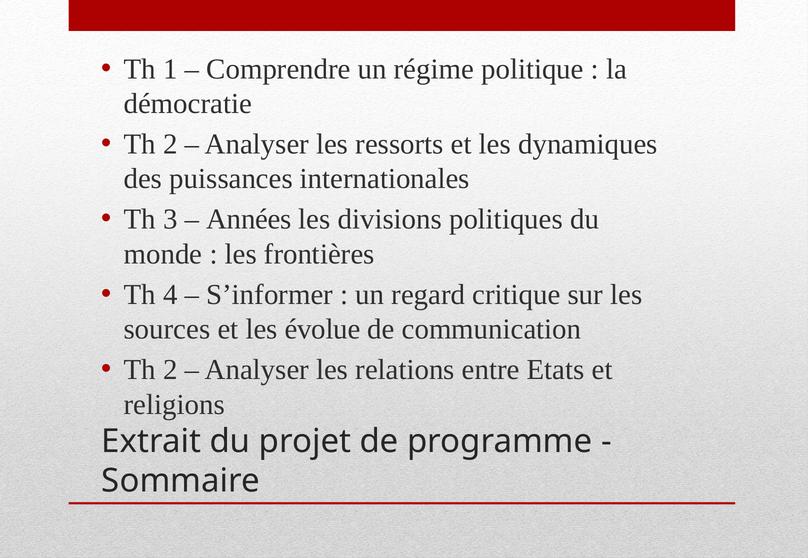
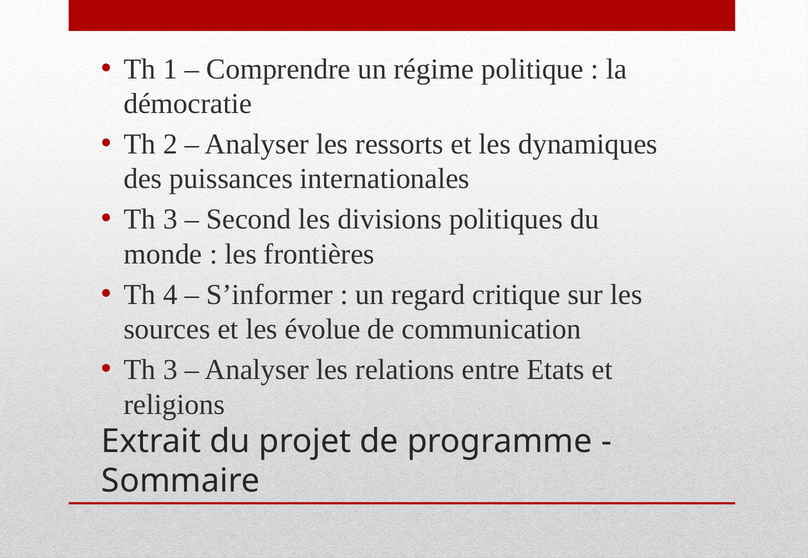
Années: Années -> Second
2 at (170, 369): 2 -> 3
